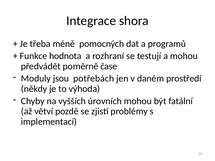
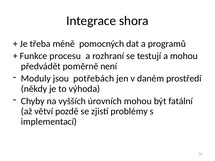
hodnota: hodnota -> procesu
čase: čase -> není
